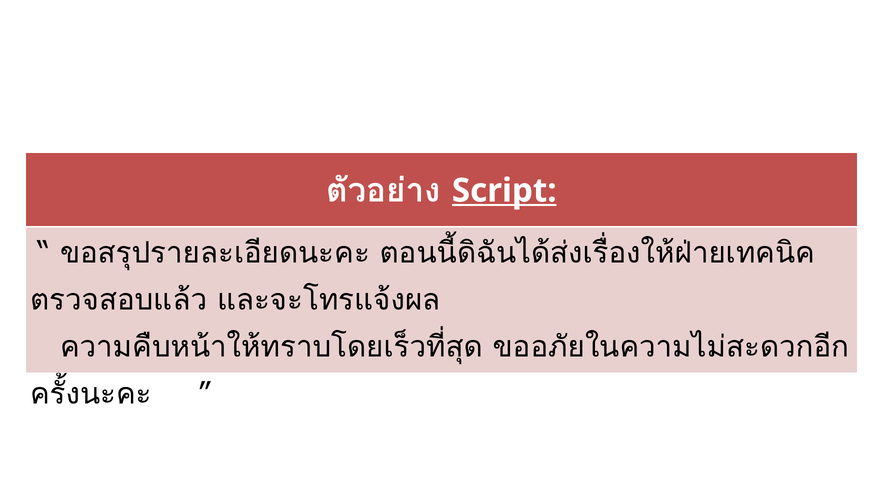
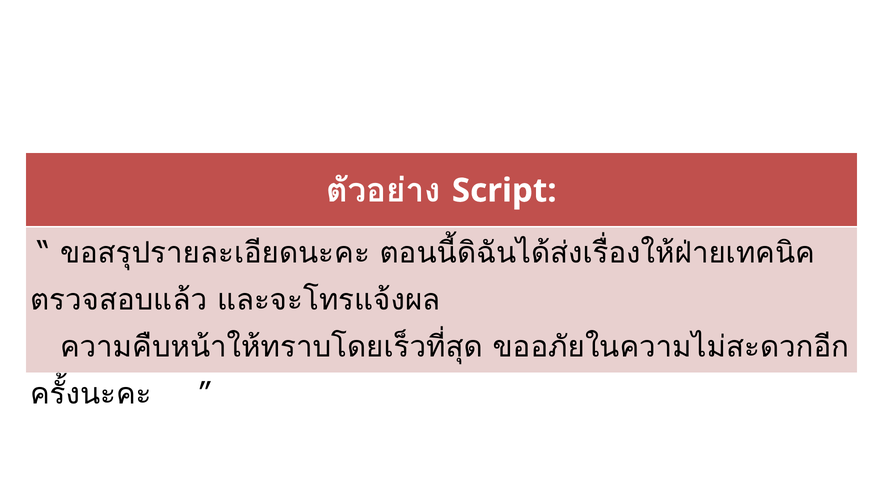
Script underline: present -> none
